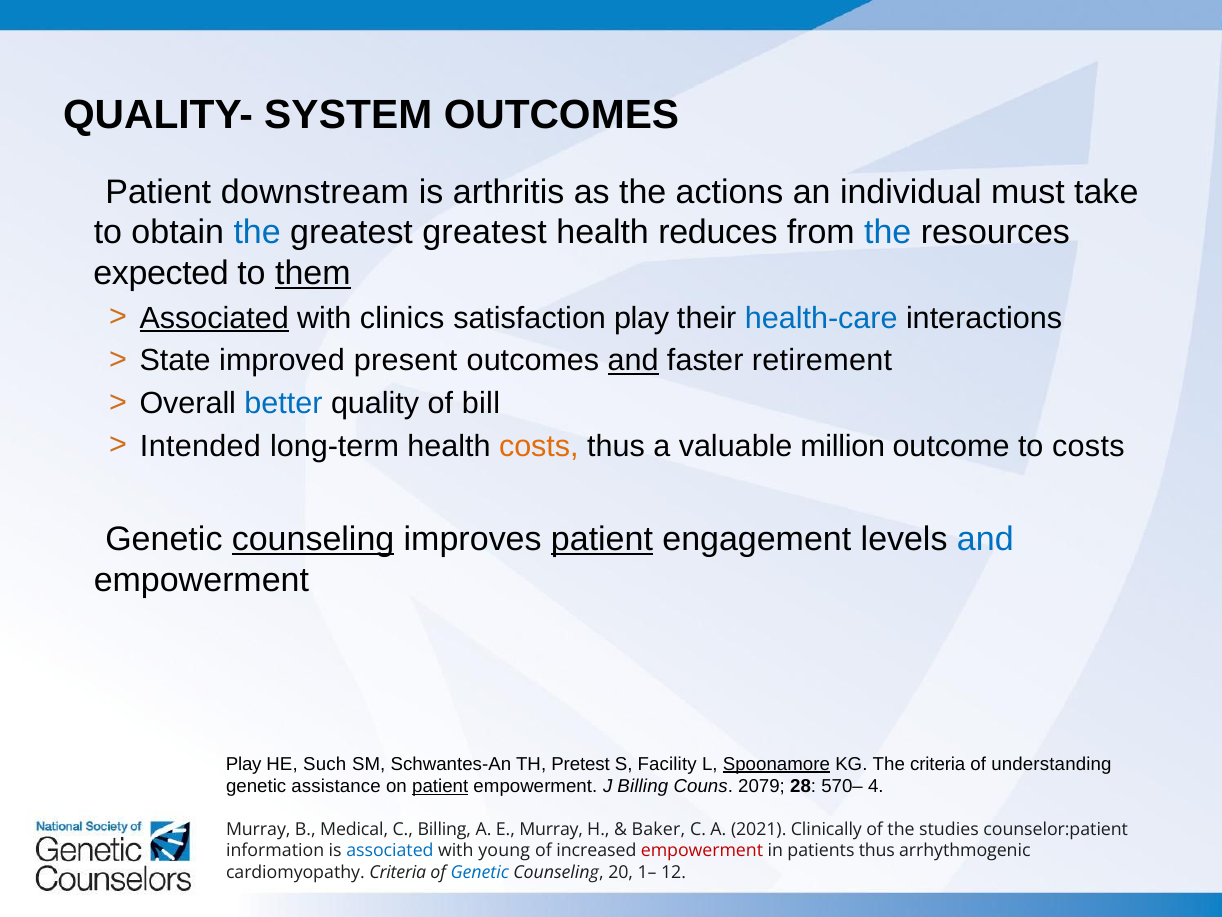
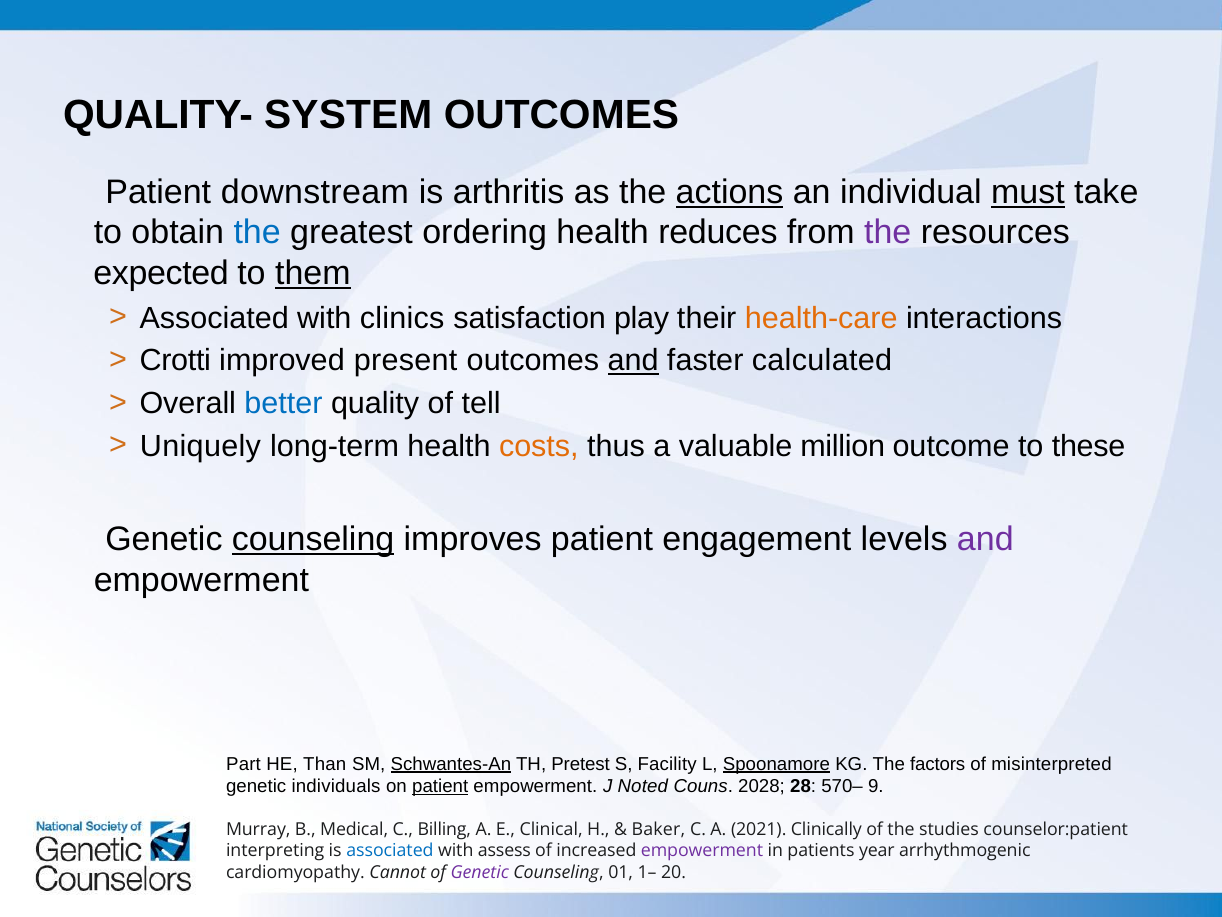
actions underline: none -> present
must underline: none -> present
greatest greatest: greatest -> ordering
the at (888, 233) colour: blue -> purple
Associated at (214, 318) underline: present -> none
health-care colour: blue -> orange
State: State -> Crotti
retirement: retirement -> calculated
bill: bill -> tell
Intended: Intended -> Uniquely
to costs: costs -> these
patient at (602, 539) underline: present -> none
and at (985, 539) colour: blue -> purple
Play at (244, 764): Play -> Part
Such: Such -> Than
Schwantes-An underline: none -> present
The criteria: criteria -> factors
understanding: understanding -> misinterpreted
assistance: assistance -> individuals
J Billing: Billing -> Noted
2079: 2079 -> 2028
4: 4 -> 9
E Murray: Murray -> Clinical
information: information -> interpreting
young: young -> assess
empowerment at (702, 851) colour: red -> purple
patients thus: thus -> year
cardiomyopathy Criteria: Criteria -> Cannot
Genetic at (480, 872) colour: blue -> purple
20: 20 -> 01
12: 12 -> 20
